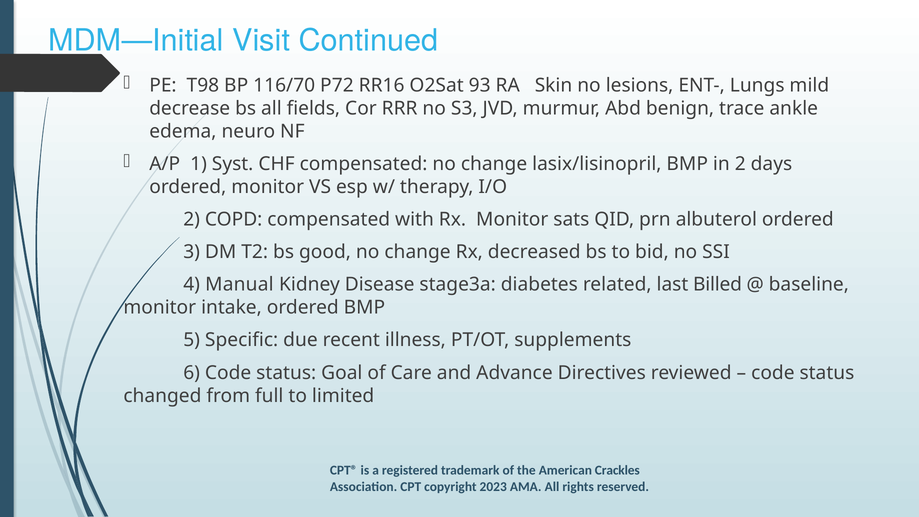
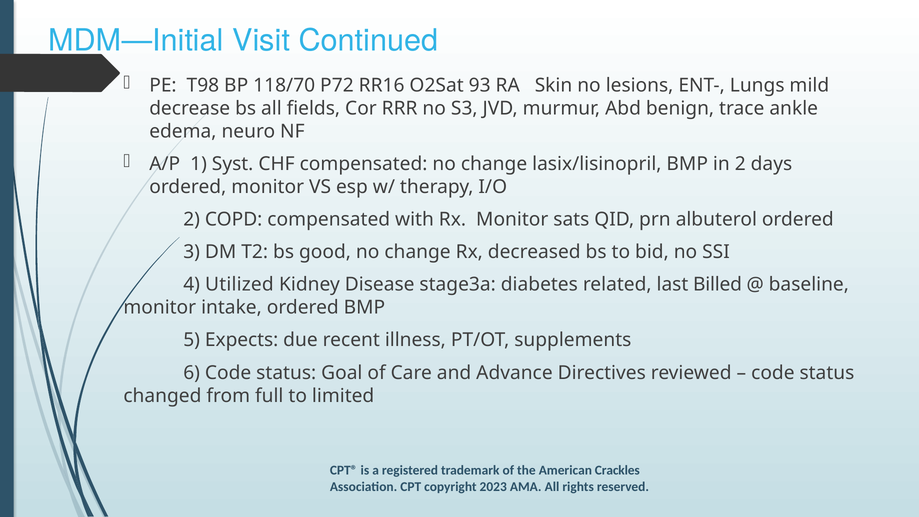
116/70: 116/70 -> 118/70
Manual: Manual -> Utilized
Specific: Specific -> Expects
